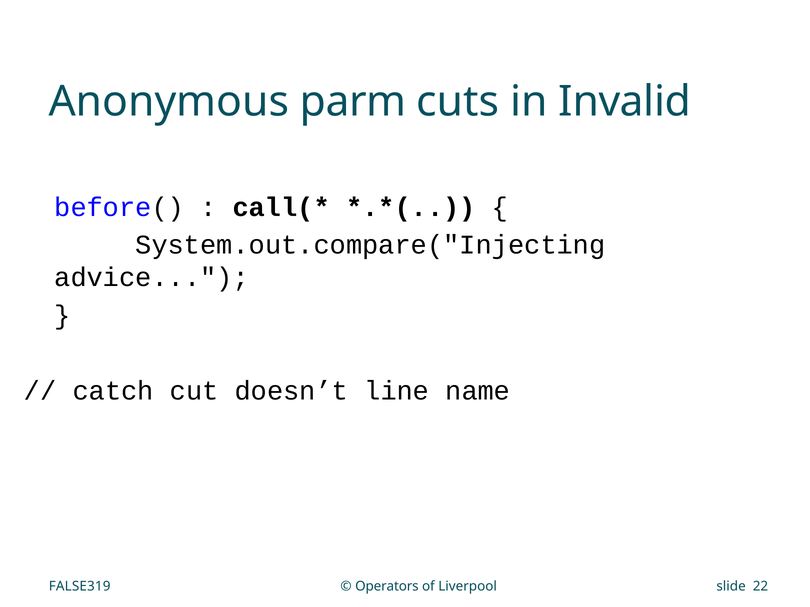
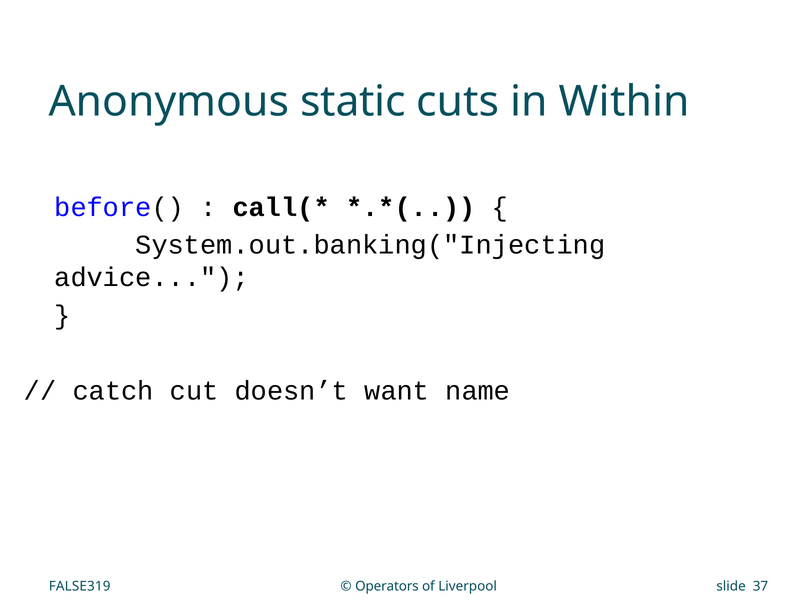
parm: parm -> static
Invalid: Invalid -> Within
System.out.compare("Injecting: System.out.compare("Injecting -> System.out.banking("Injecting
line: line -> want
22: 22 -> 37
